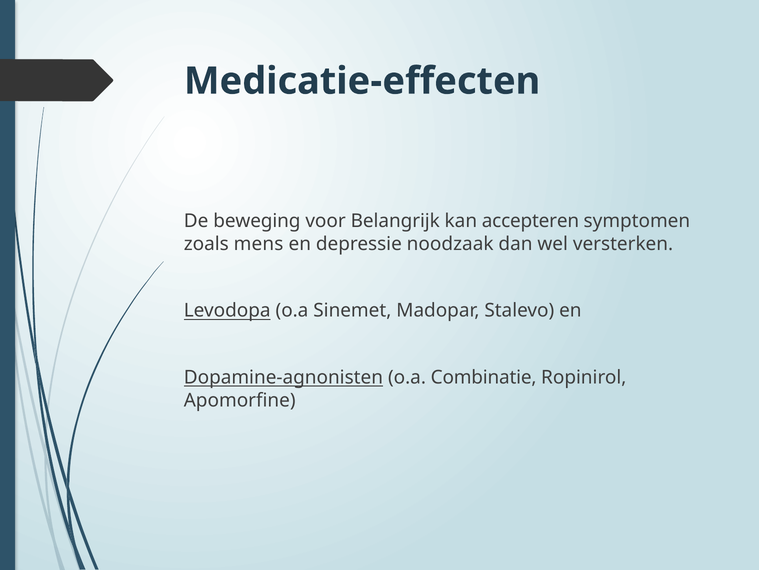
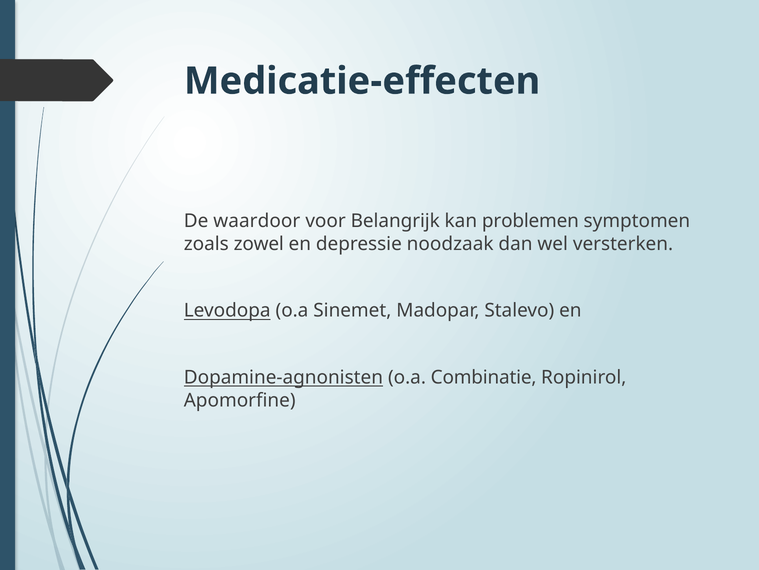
beweging: beweging -> waardoor
accepteren: accepteren -> problemen
mens: mens -> zowel
